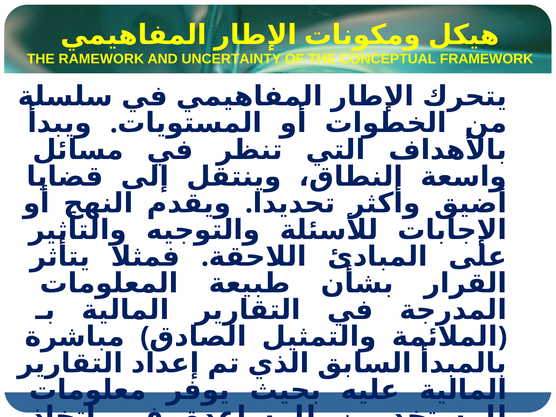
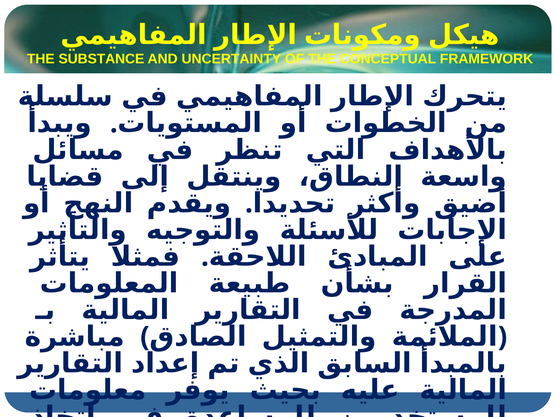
RAMEWORK: RAMEWORK -> SUBSTANCE
